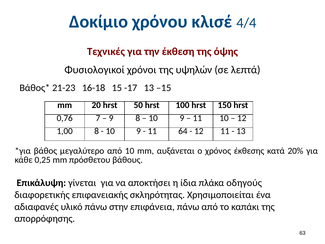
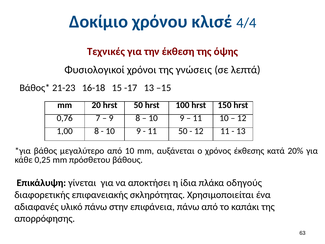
υψηλών: υψηλών -> γνώσεις
11 64: 64 -> 50
